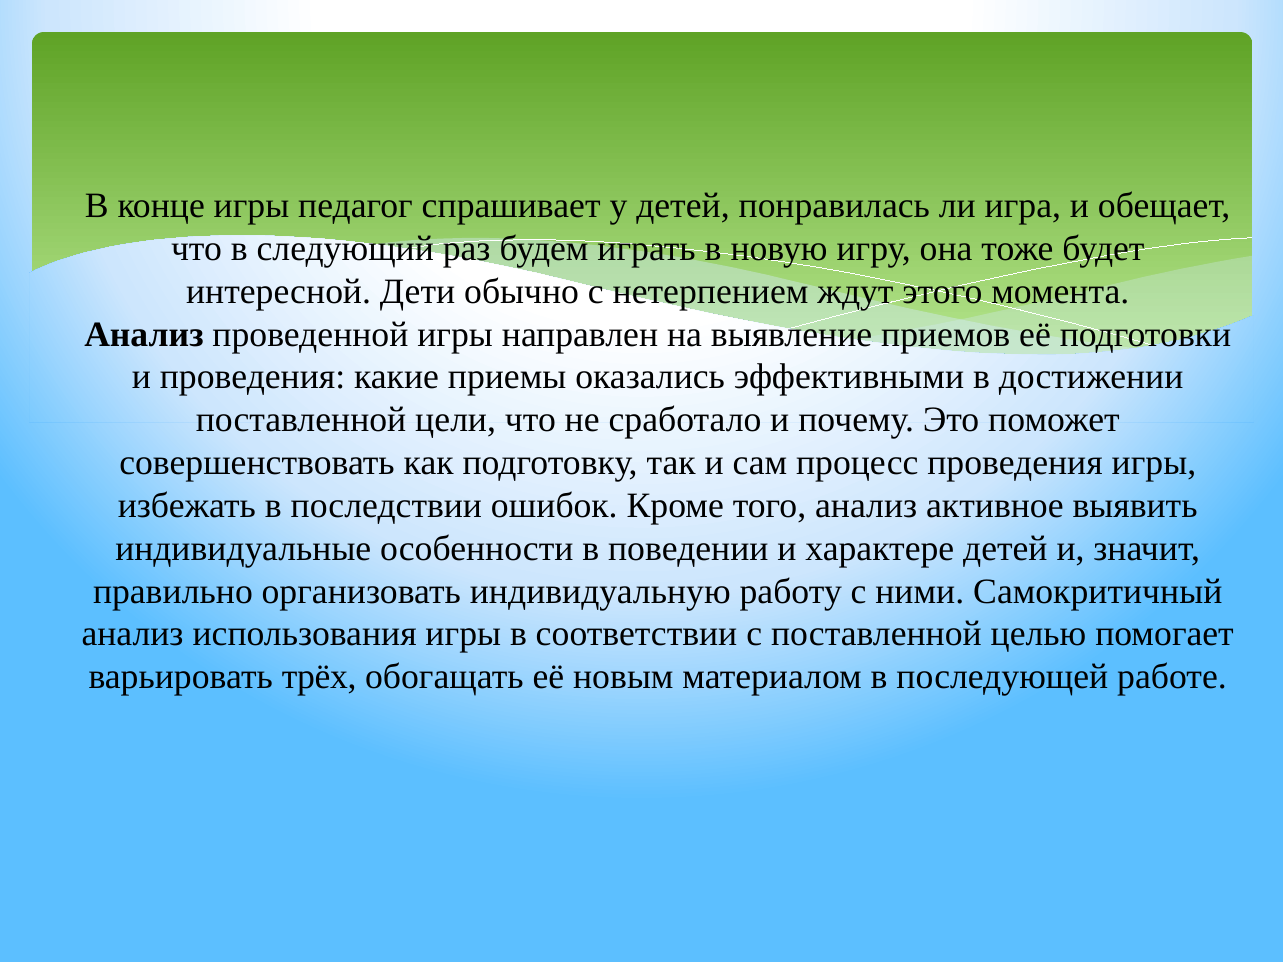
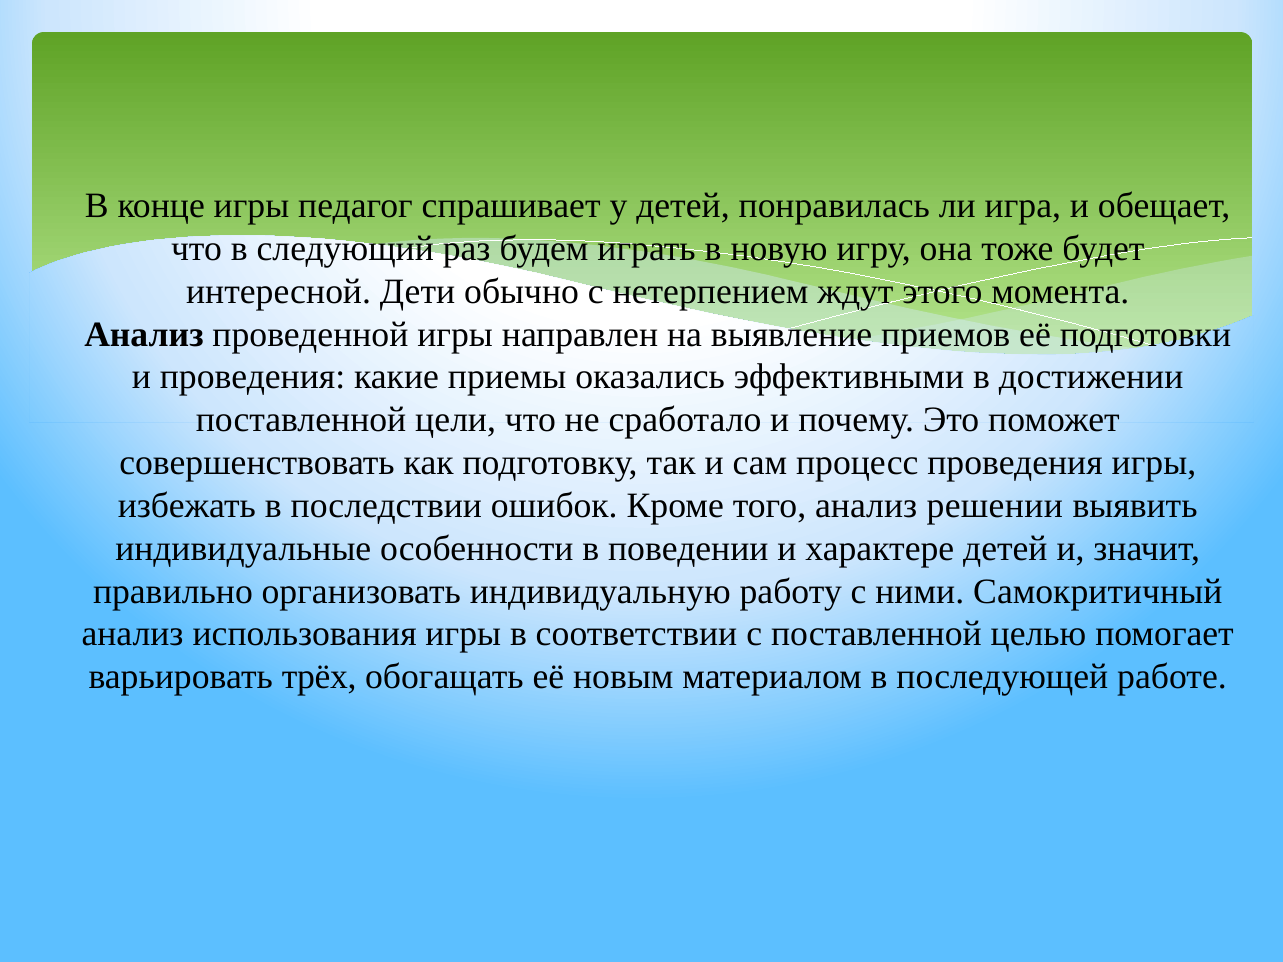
активное: активное -> решении
